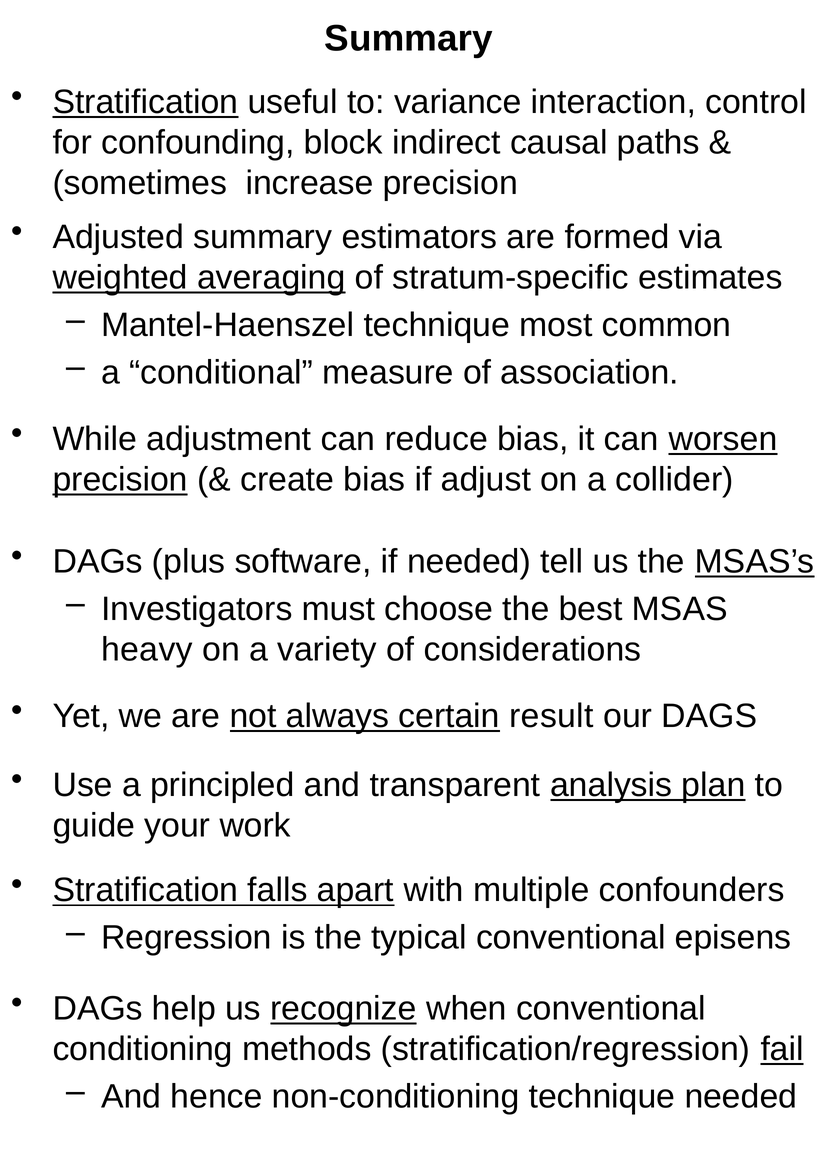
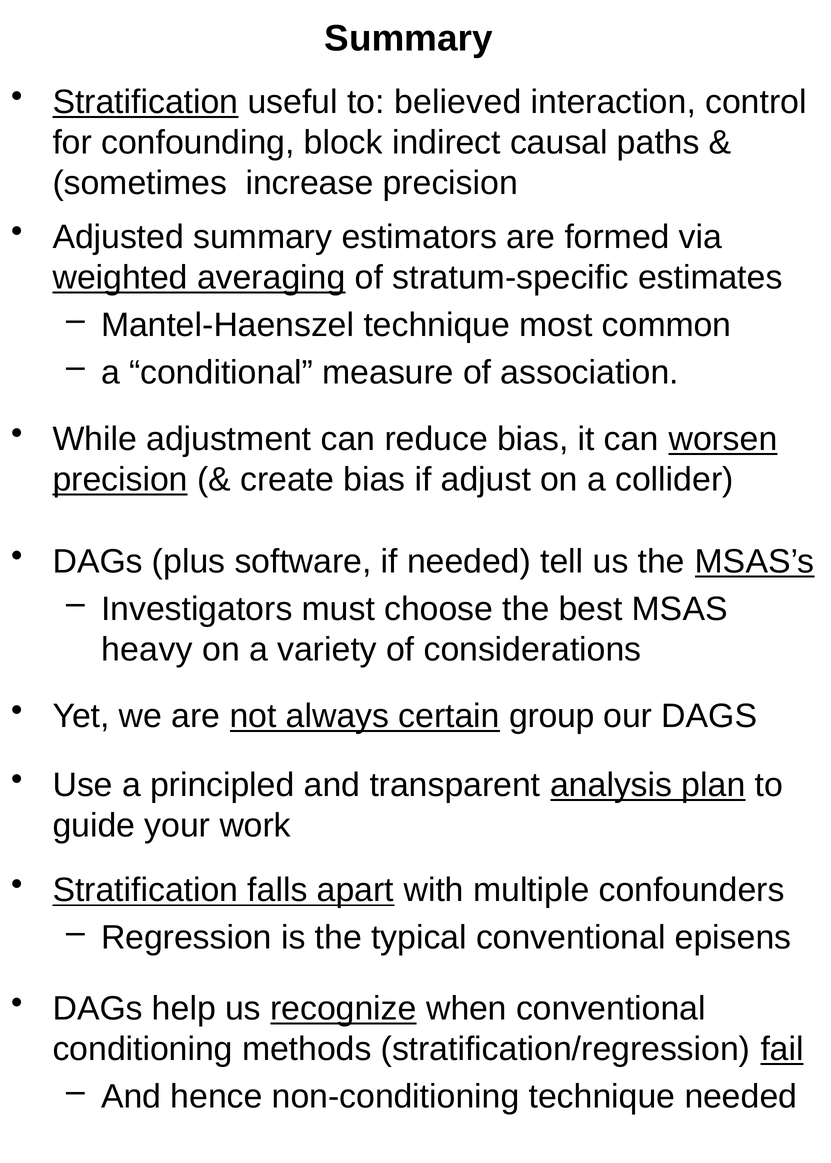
variance: variance -> believed
result: result -> group
